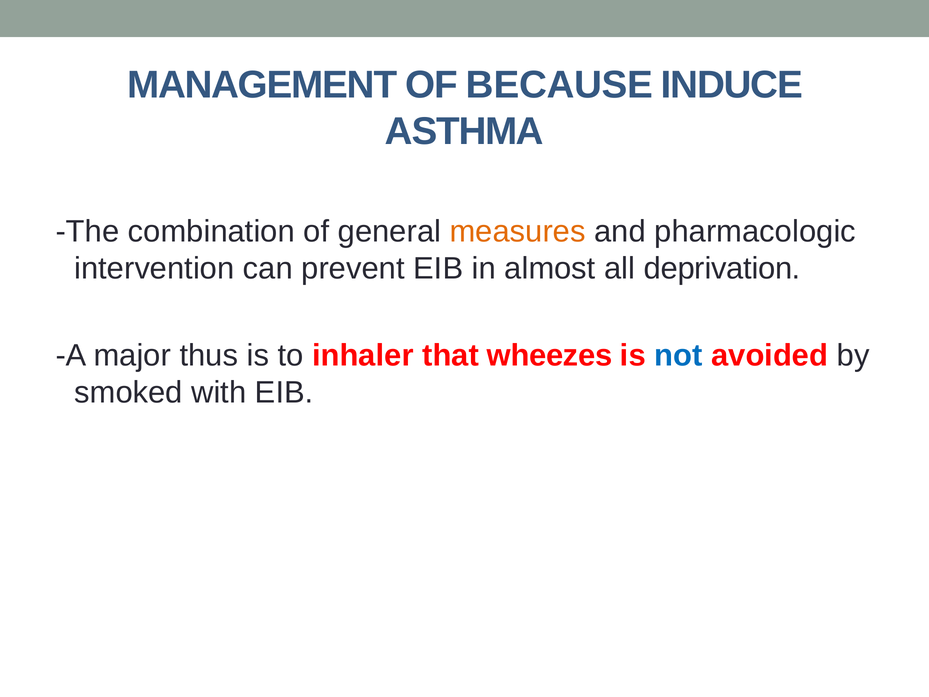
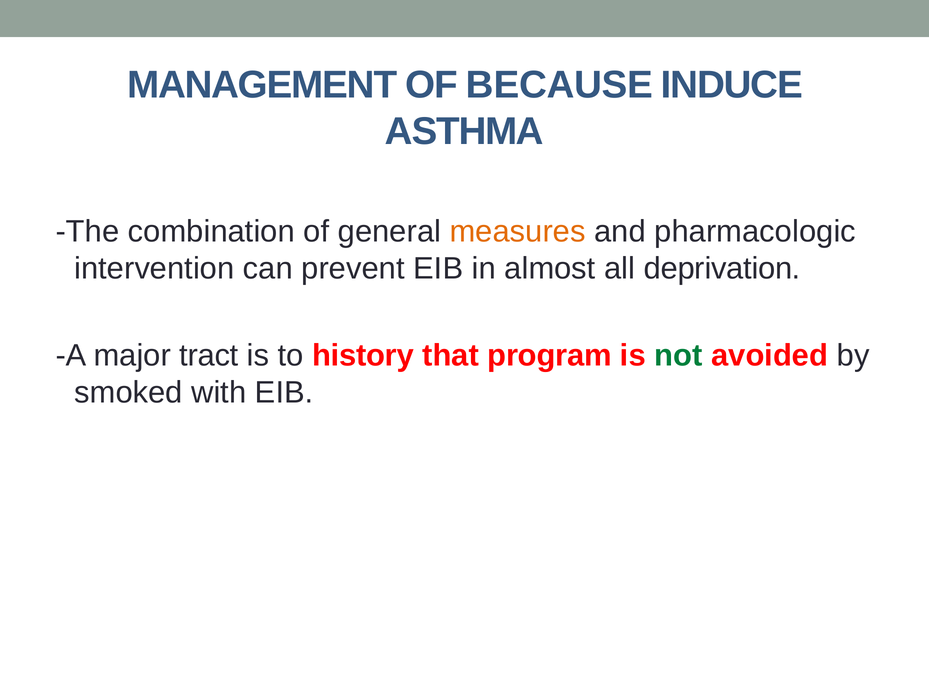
thus: thus -> tract
inhaler: inhaler -> history
wheezes: wheezes -> program
not colour: blue -> green
